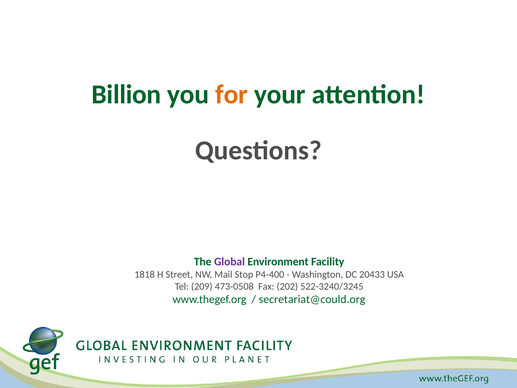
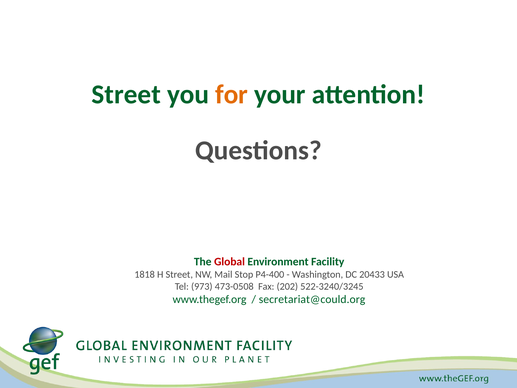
Billion at (126, 95): Billion -> Street
Global colour: purple -> red
209: 209 -> 973
